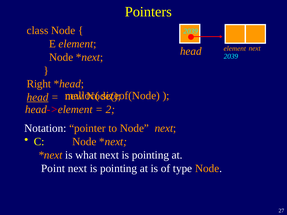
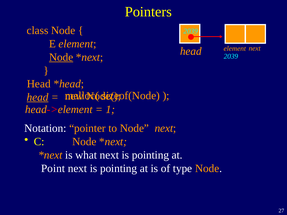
Node at (61, 57) underline: none -> present
Right at (39, 84): Right -> Head
2: 2 -> 1
